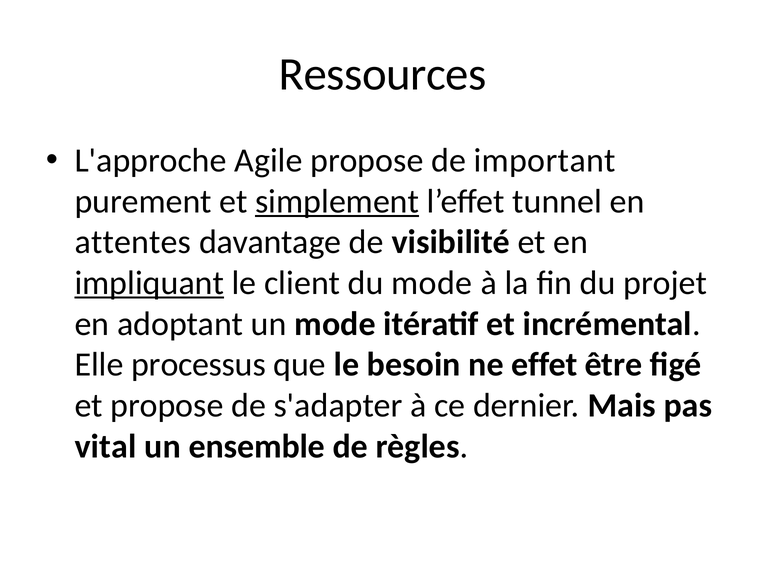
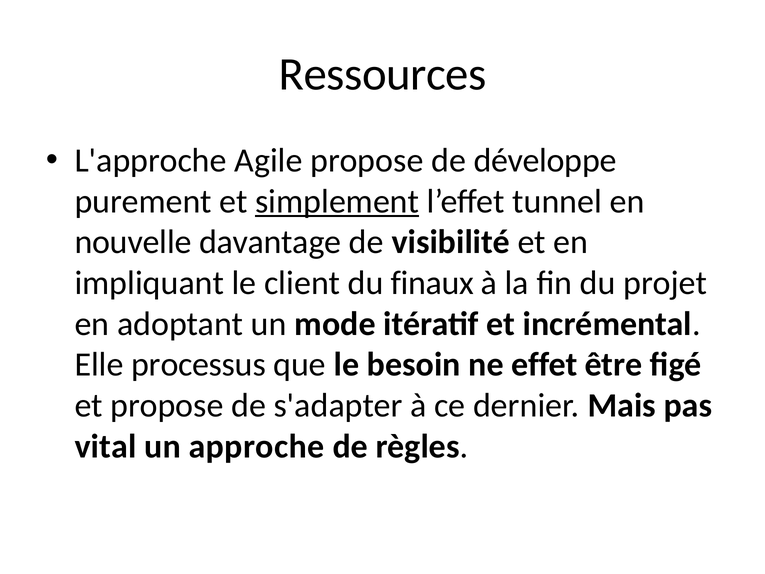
important: important -> développe
attentes: attentes -> nouvelle
impliquant underline: present -> none
du mode: mode -> finaux
ensemble: ensemble -> approche
